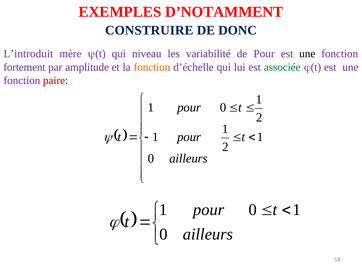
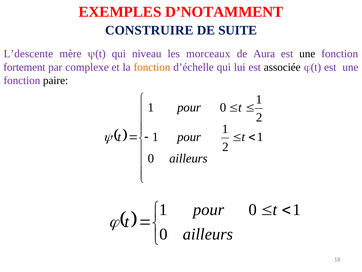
DONC: DONC -> SUITE
L’introduit: L’introduit -> L’descente
variabilité: variabilité -> morceaux
de Pour: Pour -> Aura
amplitude: amplitude -> complexe
associée colour: green -> black
paire colour: red -> black
